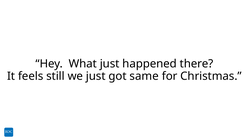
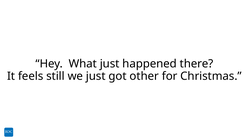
same: same -> other
